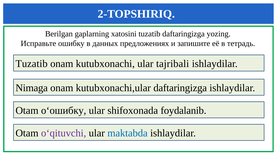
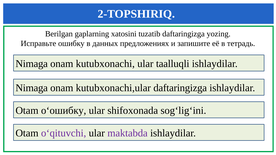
Tuzatib at (32, 64): Tuzatib -> Nimaga
tajribali: tajribali -> taalluqli
foydalanib: foydalanib -> sogʻligʻini
maktabda colour: blue -> purple
